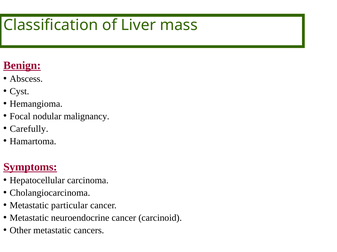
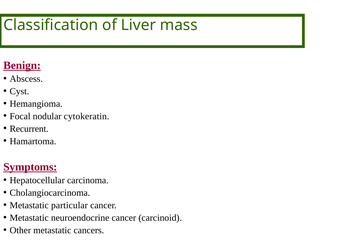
malignancy: malignancy -> cytokeratin
Carefully: Carefully -> Recurrent
